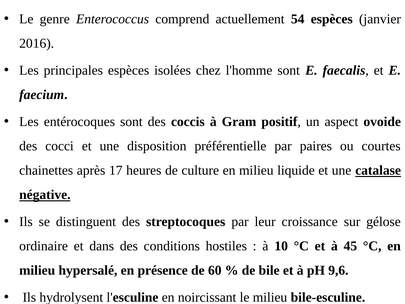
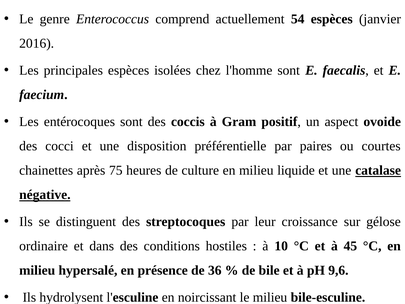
17: 17 -> 75
60: 60 -> 36
